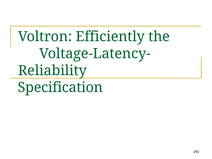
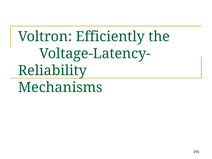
Specification: Specification -> Mechanisms
